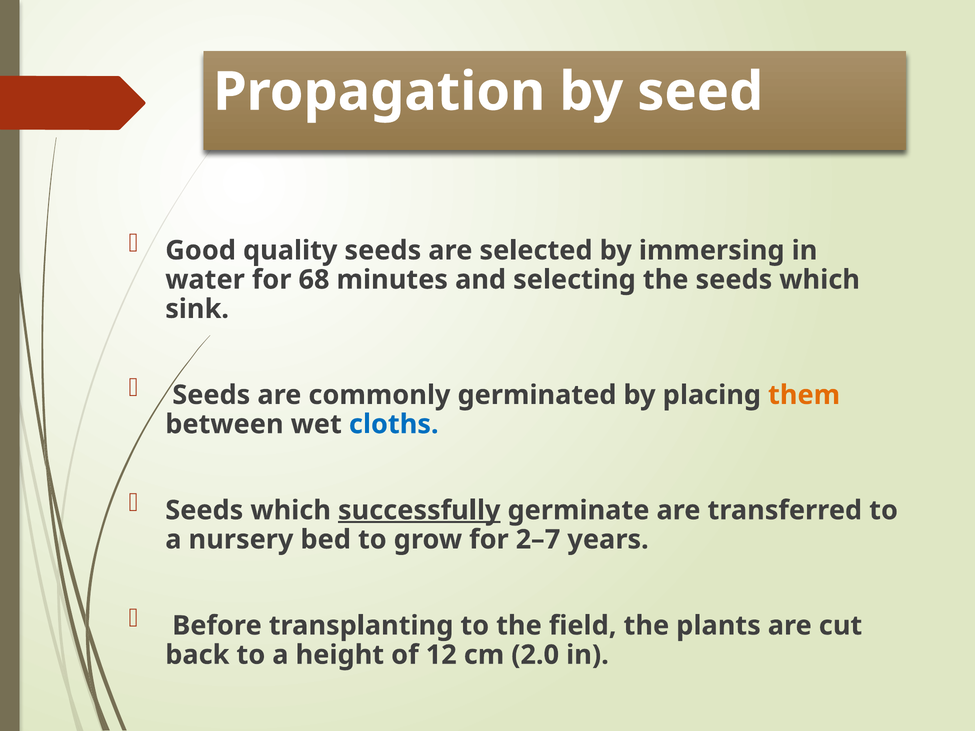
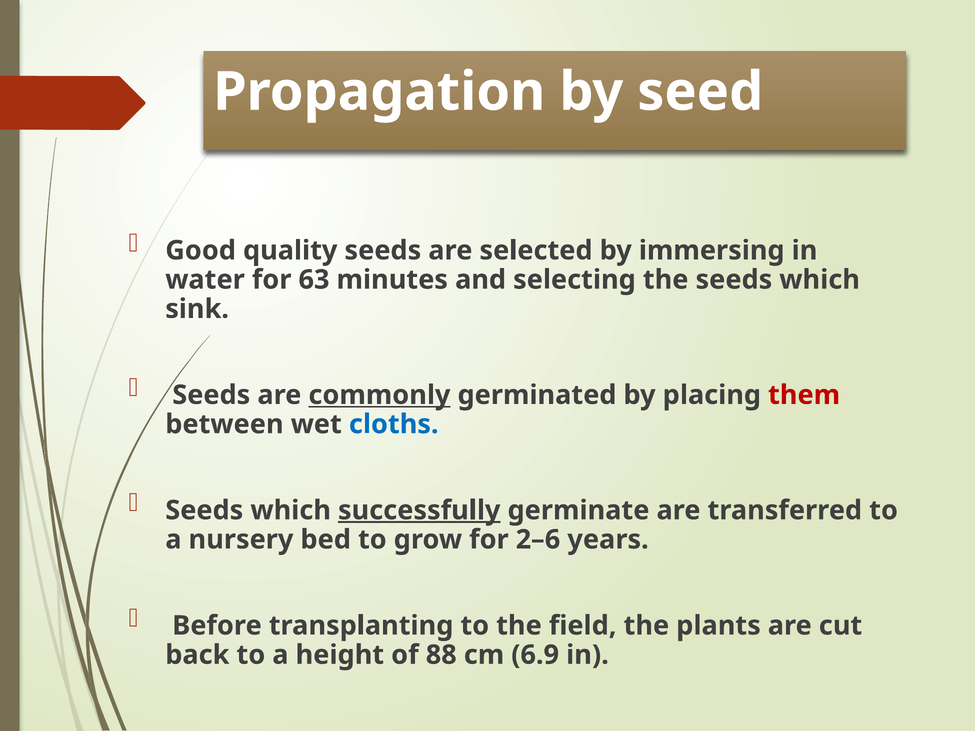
68: 68 -> 63
commonly underline: none -> present
them colour: orange -> red
2–7: 2–7 -> 2–6
12: 12 -> 88
2.0: 2.0 -> 6.9
